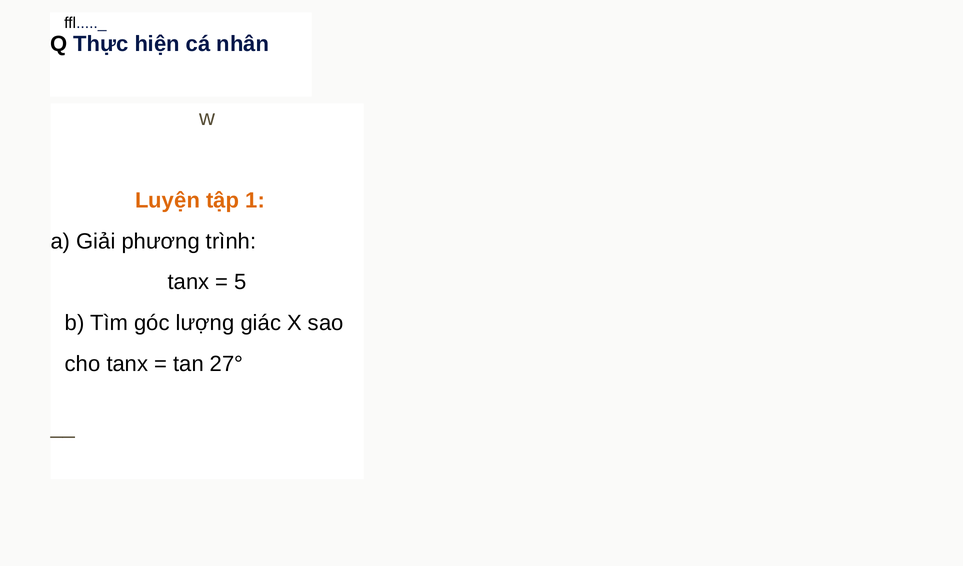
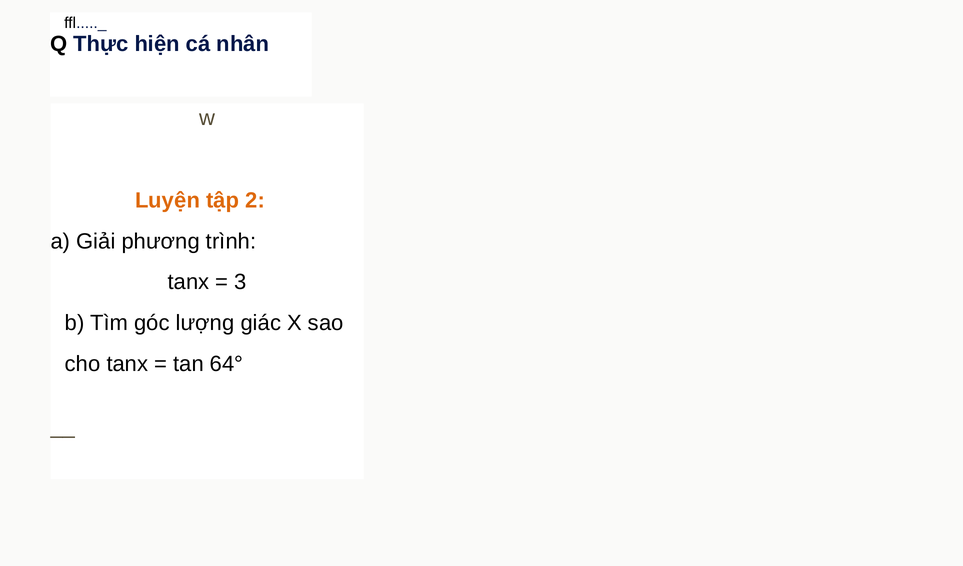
1: 1 -> 2
5: 5 -> 3
27°: 27° -> 64°
